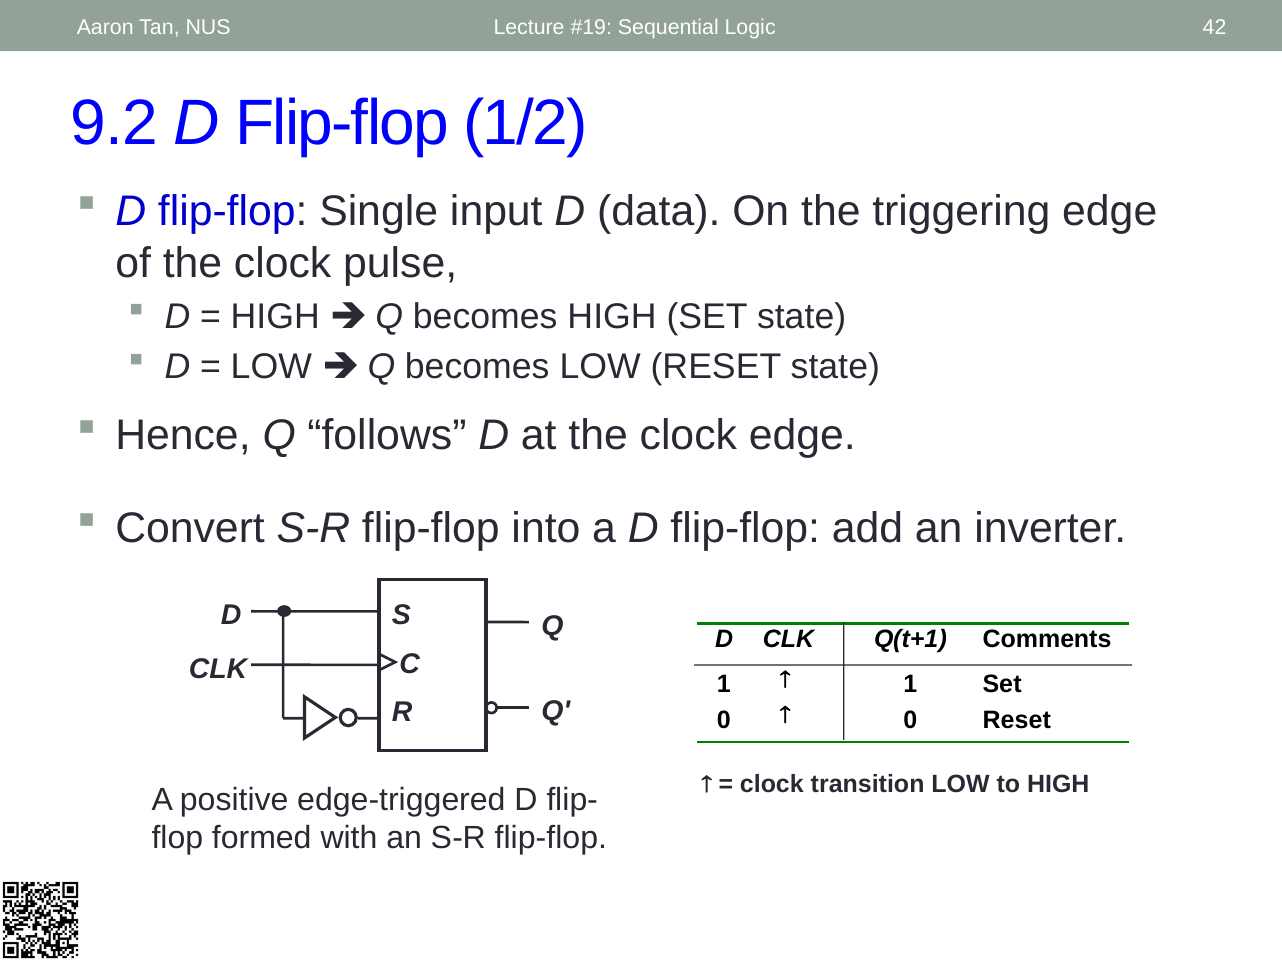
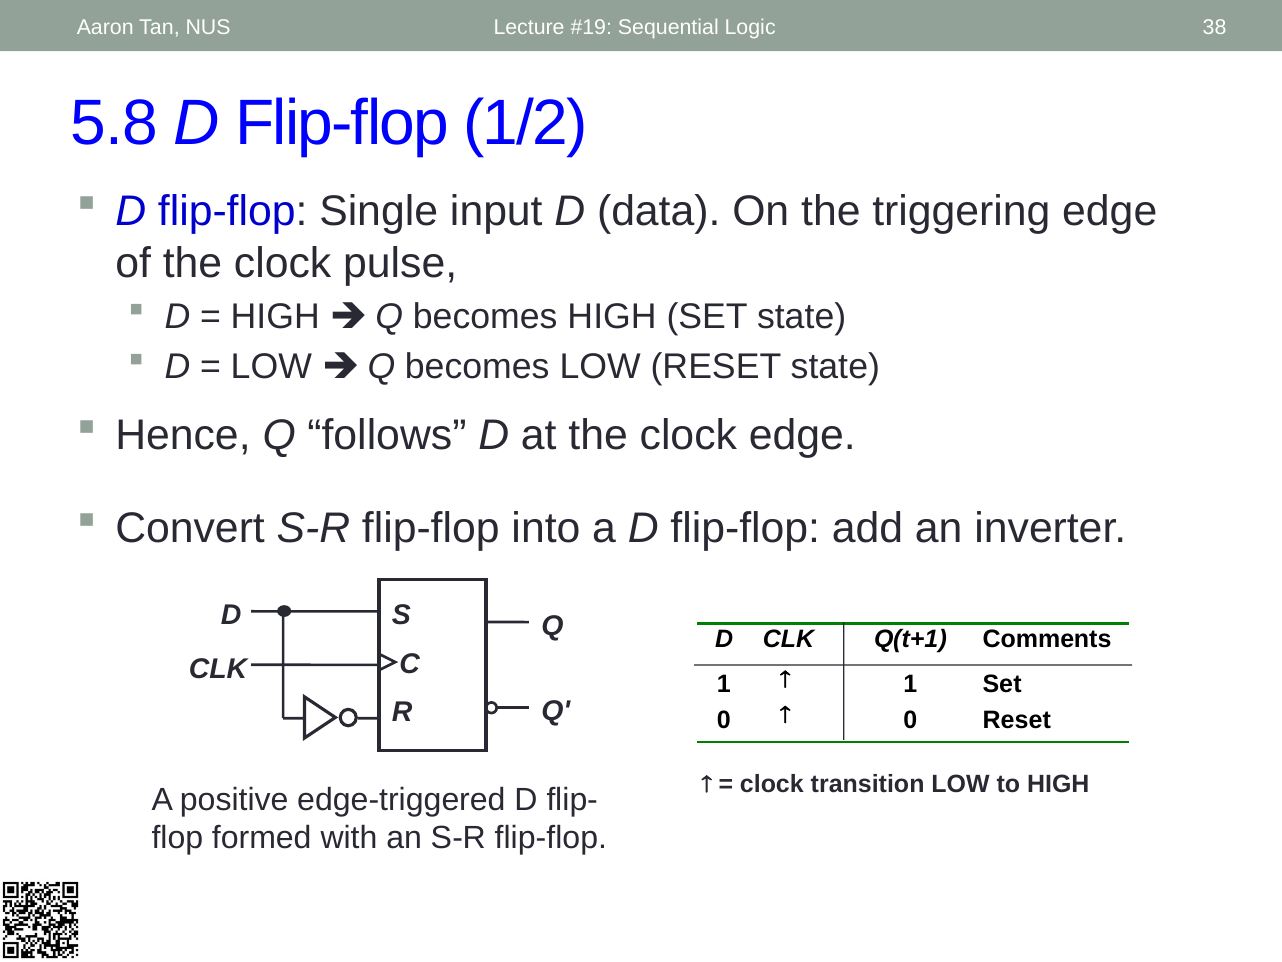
42: 42 -> 38
9.2: 9.2 -> 5.8
